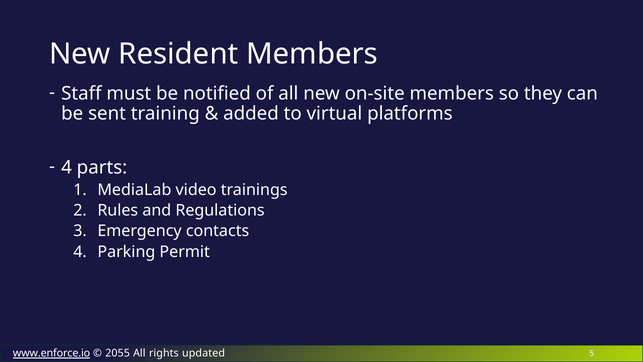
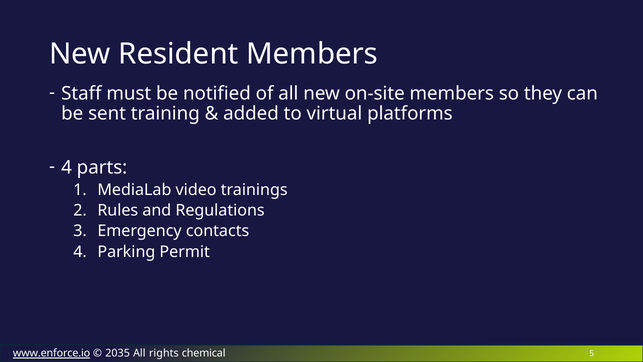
2055: 2055 -> 2035
updated: updated -> chemical
